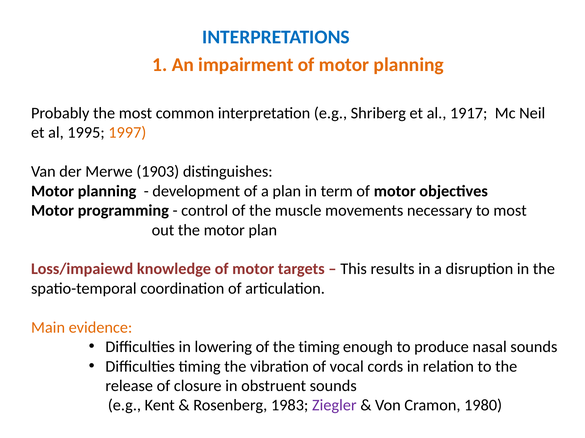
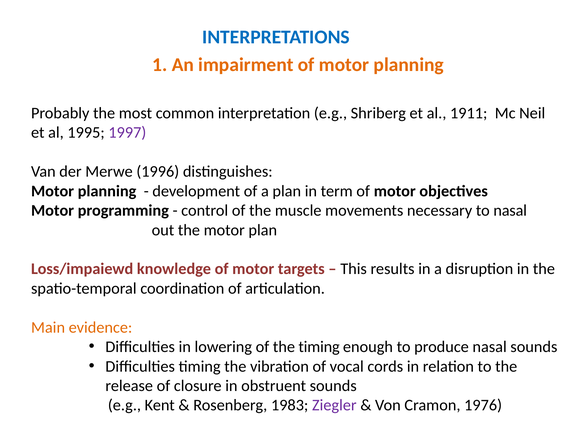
1917: 1917 -> 1911
1997 colour: orange -> purple
1903: 1903 -> 1996
to most: most -> nasal
1980: 1980 -> 1976
